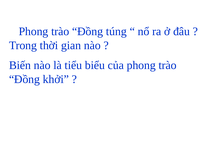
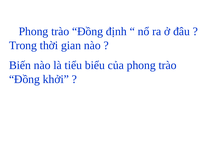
túng: túng -> định
